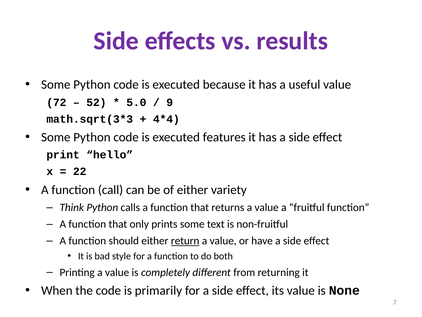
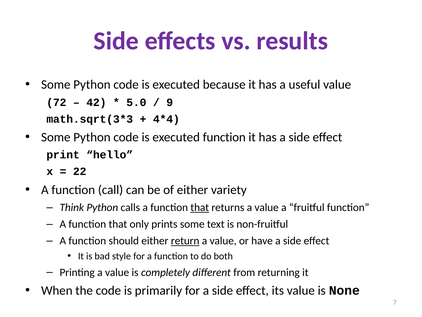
52: 52 -> 42
executed features: features -> function
that at (200, 207) underline: none -> present
